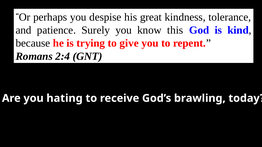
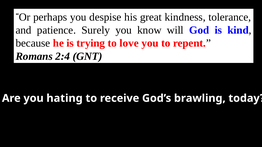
this: this -> will
give: give -> love
